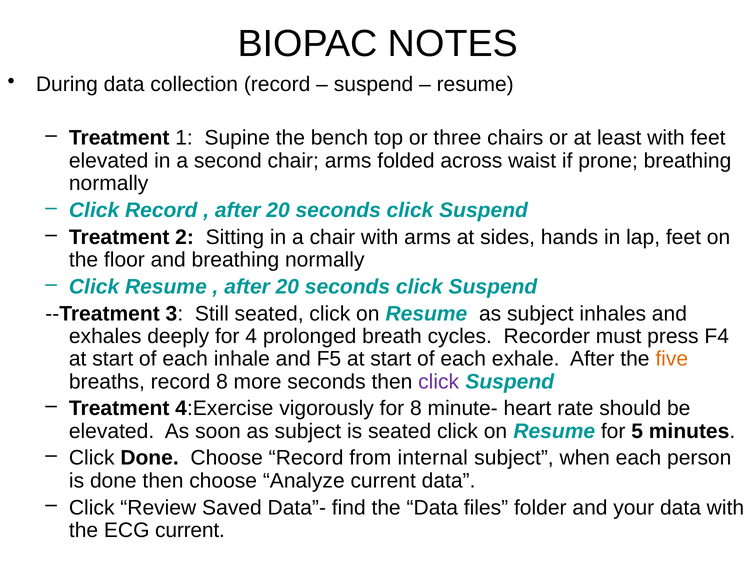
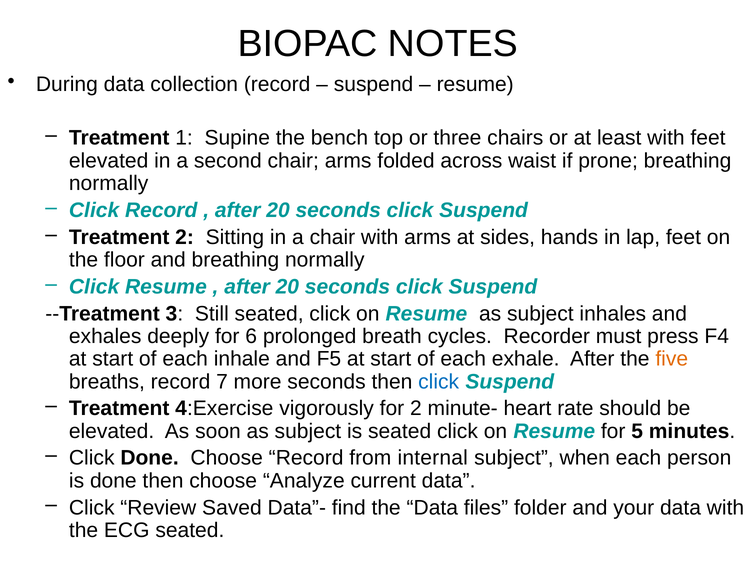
4: 4 -> 6
record 8: 8 -> 7
click at (439, 382) colour: purple -> blue
for 8: 8 -> 2
ECG current: current -> seated
